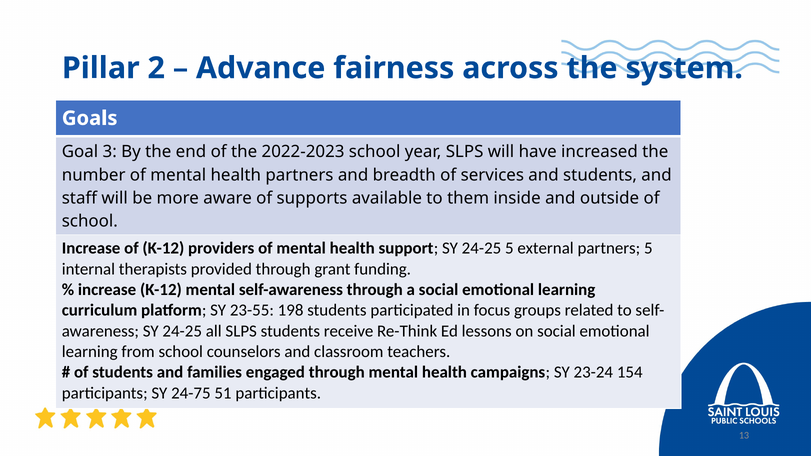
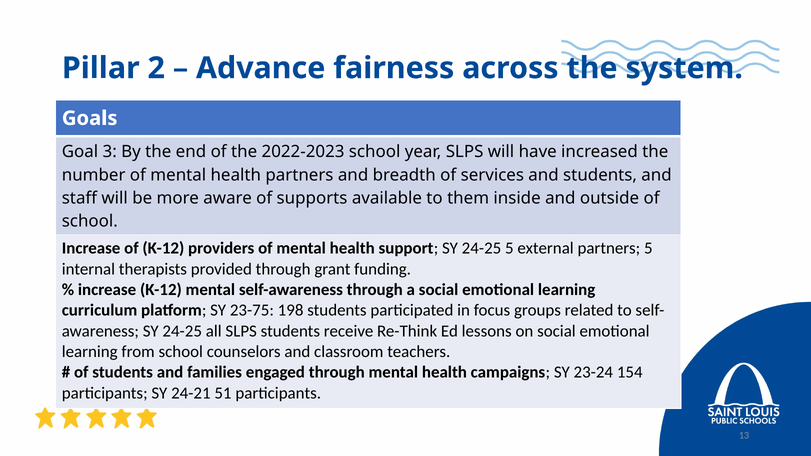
23-55: 23-55 -> 23-75
24-75: 24-75 -> 24-21
